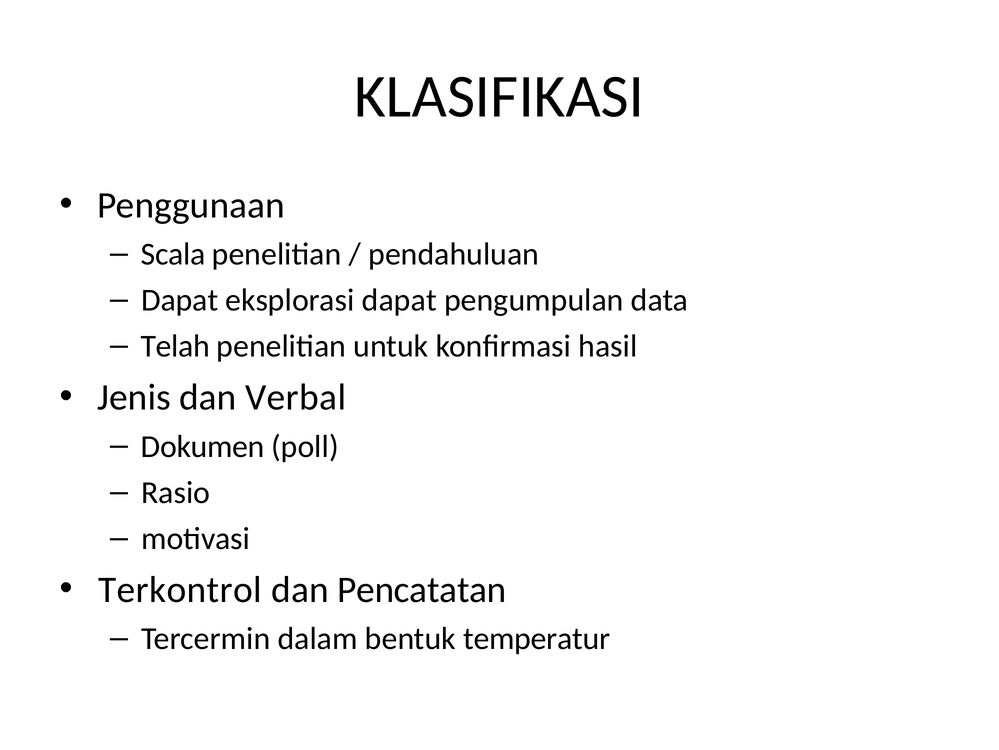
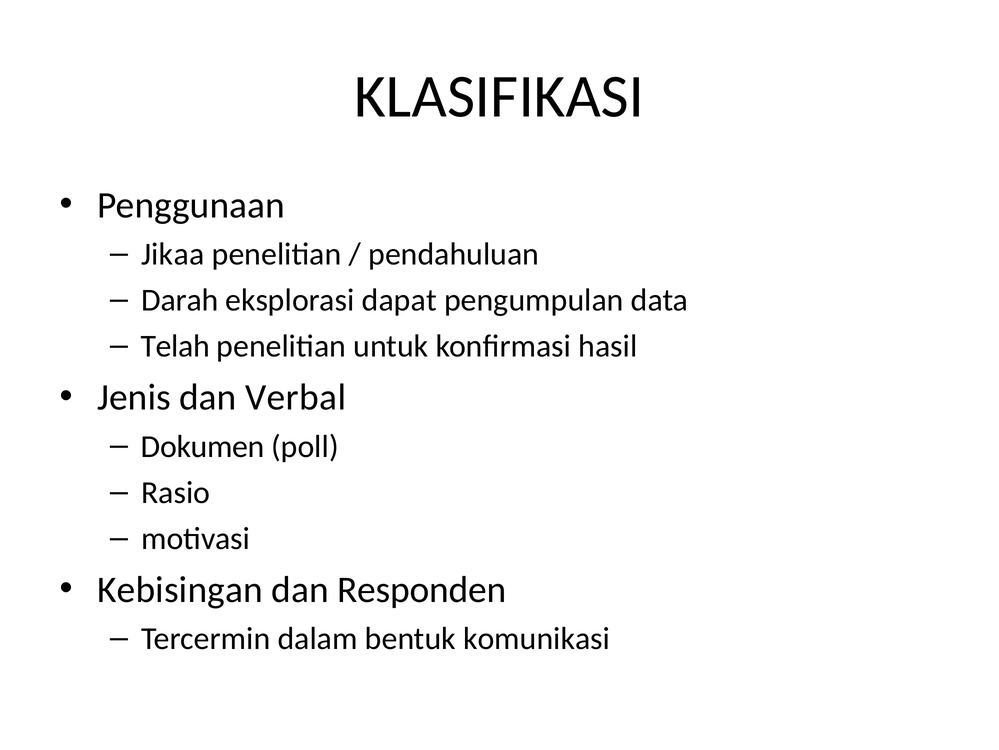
Scala: Scala -> Jikaa
Dapat at (180, 300): Dapat -> Darah
Terkontrol: Terkontrol -> Kebisingan
Pencatatan: Pencatatan -> Responden
temperatur: temperatur -> komunikasi
